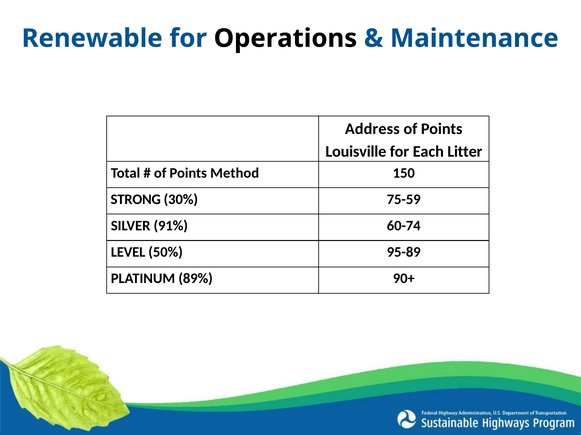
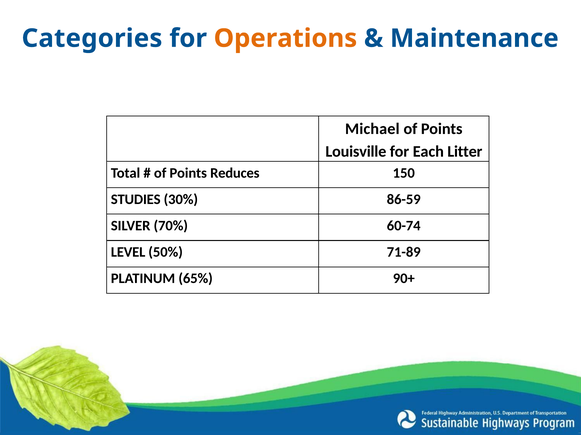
Renewable: Renewable -> Categories
Operations colour: black -> orange
Address: Address -> Michael
Method: Method -> Reduces
STRONG: STRONG -> STUDIES
75-59: 75-59 -> 86-59
91%: 91% -> 70%
95-89: 95-89 -> 71-89
89%: 89% -> 65%
